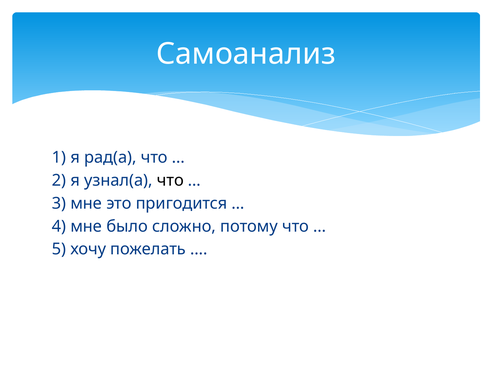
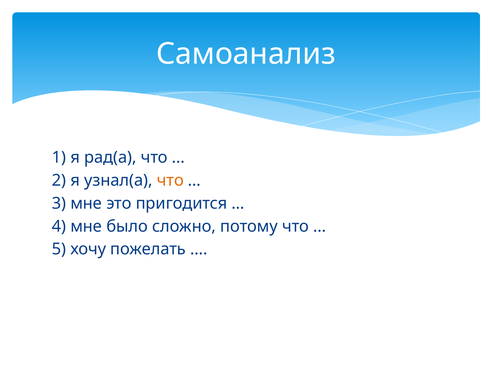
что at (170, 180) colour: black -> orange
